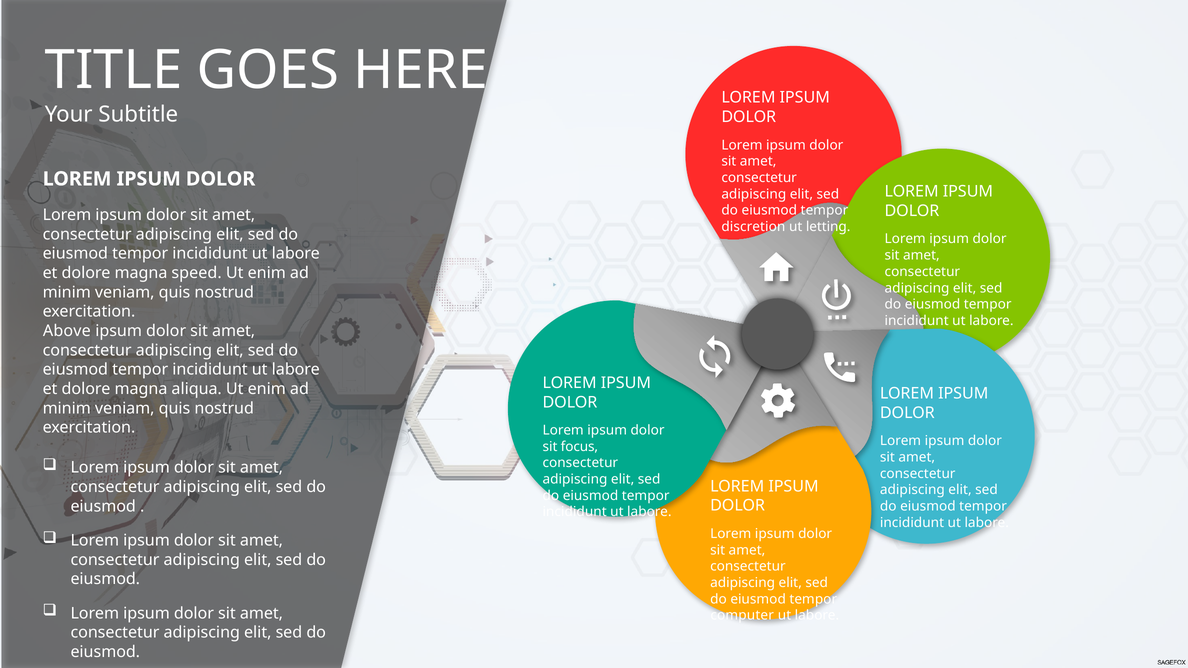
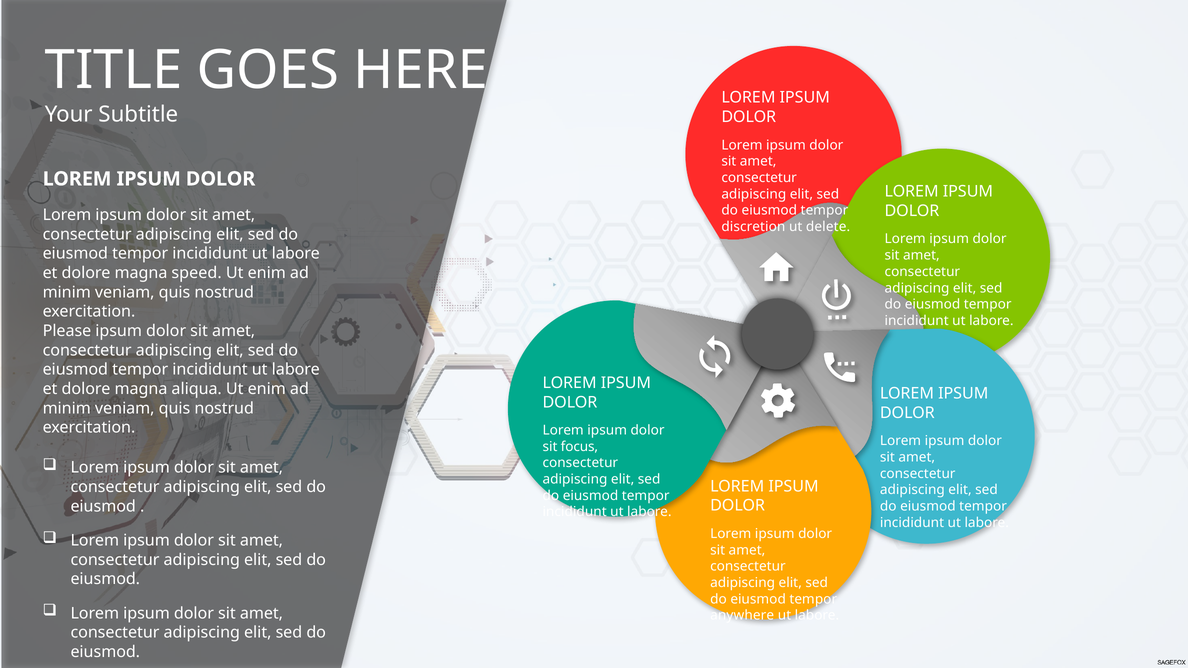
letting: letting -> delete
Above: Above -> Please
computer: computer -> anywhere
